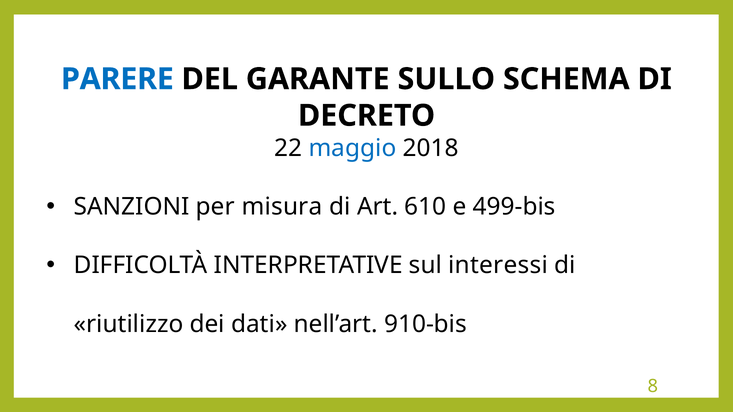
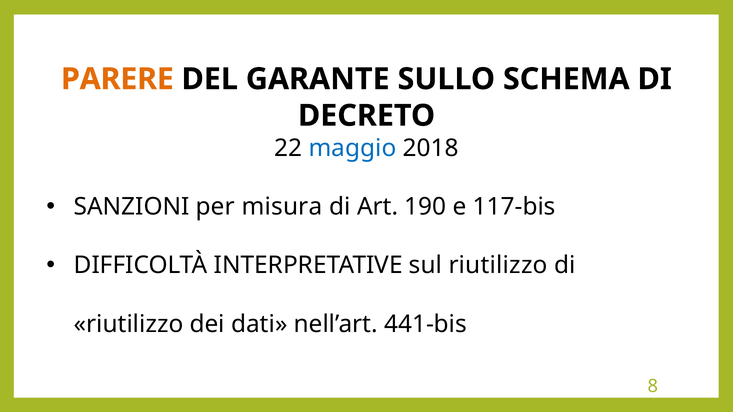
PARERE colour: blue -> orange
610: 610 -> 190
499-bis: 499-bis -> 117-bis
sul interessi: interessi -> riutilizzo
910-bis: 910-bis -> 441-bis
